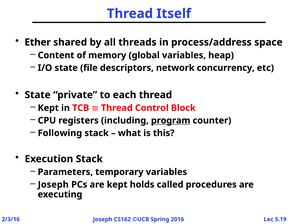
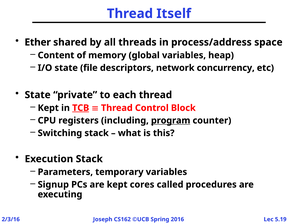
TCB underline: none -> present
Following: Following -> Switching
Joseph at (53, 184): Joseph -> Signup
holds: holds -> cores
